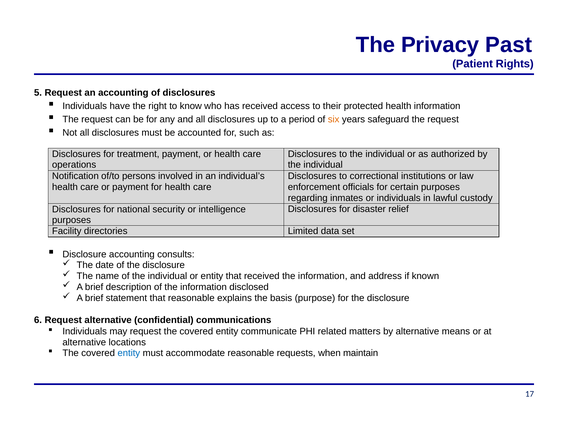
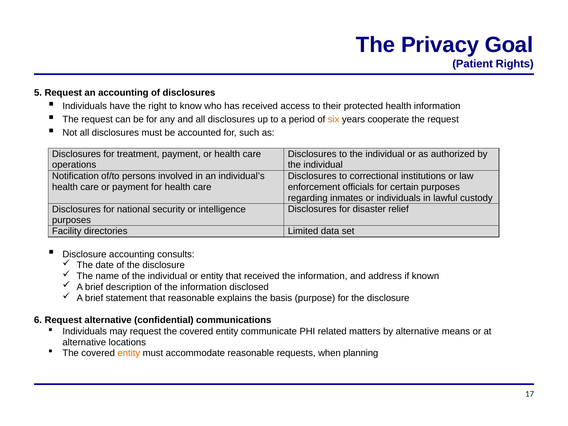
Past: Past -> Goal
safeguard: safeguard -> cooperate
entity at (129, 353) colour: blue -> orange
maintain: maintain -> planning
